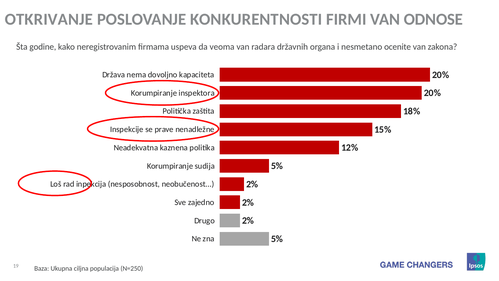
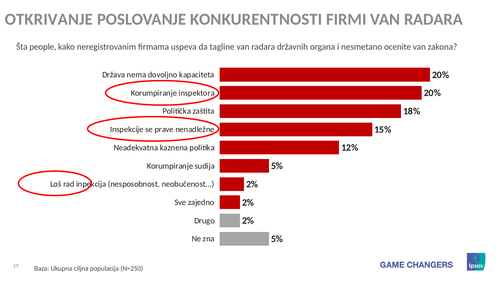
FIRMI VAN ODNOSE: ODNOSE -> RADARA
godine: godine -> people
veoma: veoma -> tagline
